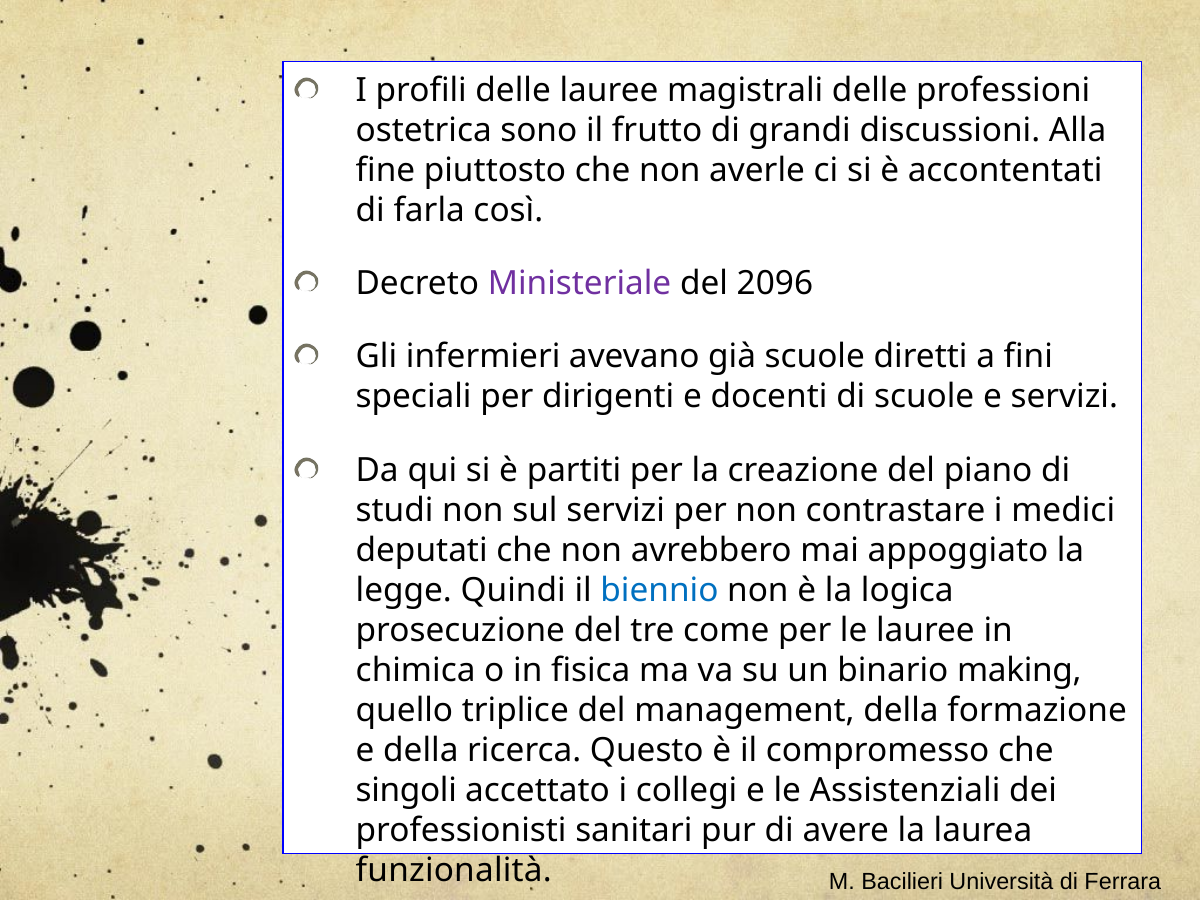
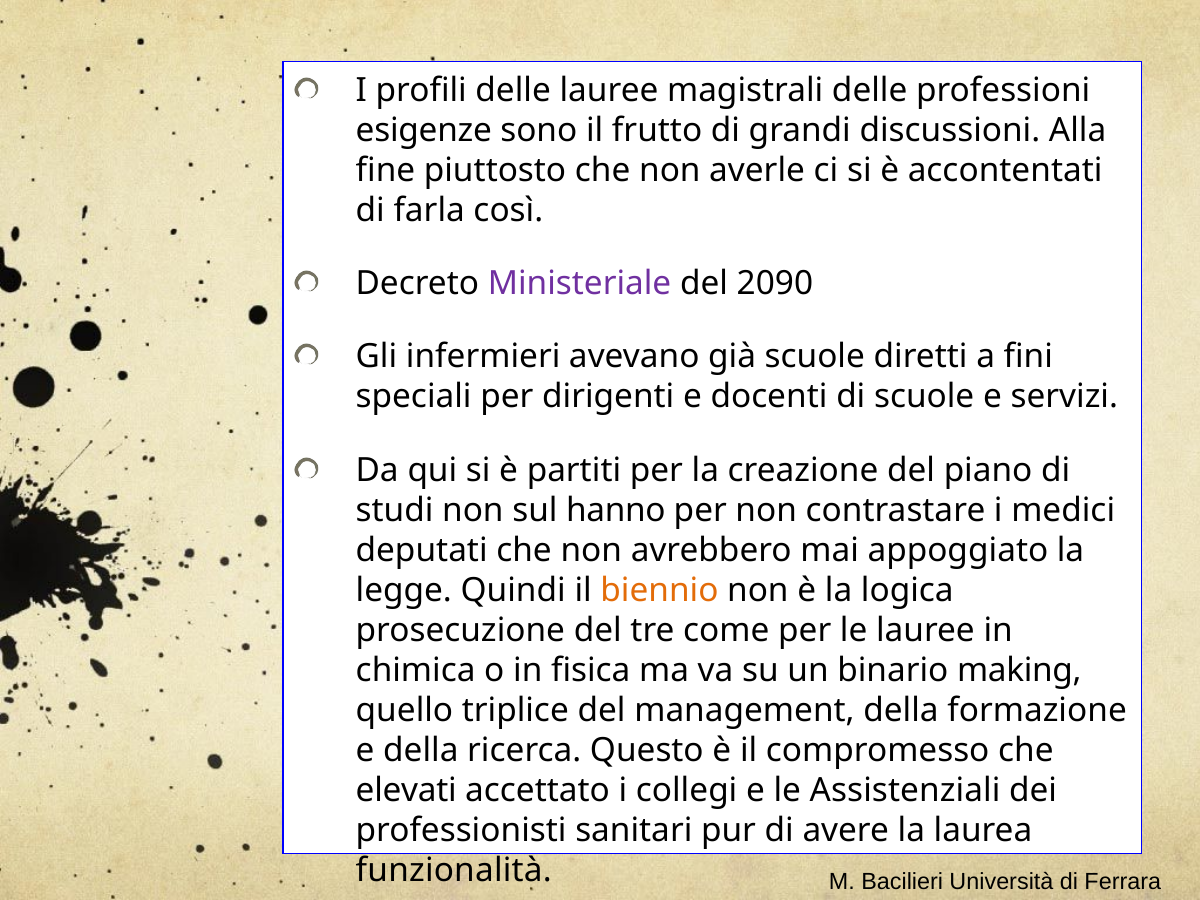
ostetrica: ostetrica -> esigenze
2096: 2096 -> 2090
sul servizi: servizi -> hanno
biennio colour: blue -> orange
singoli: singoli -> elevati
